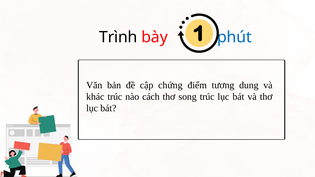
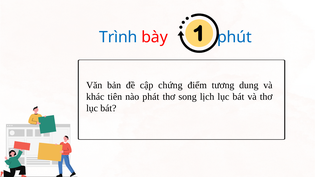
Trình colour: black -> blue
khác trúc: trúc -> tiên
cách: cách -> phát
song trúc: trúc -> lịch
